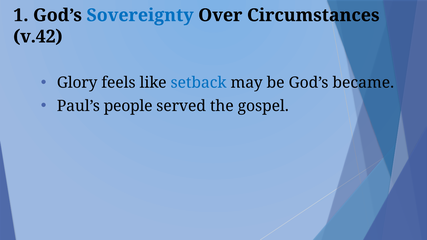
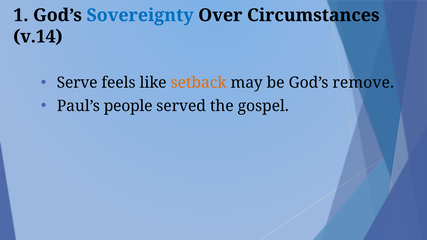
v.42: v.42 -> v.14
Glory: Glory -> Serve
setback colour: blue -> orange
became: became -> remove
